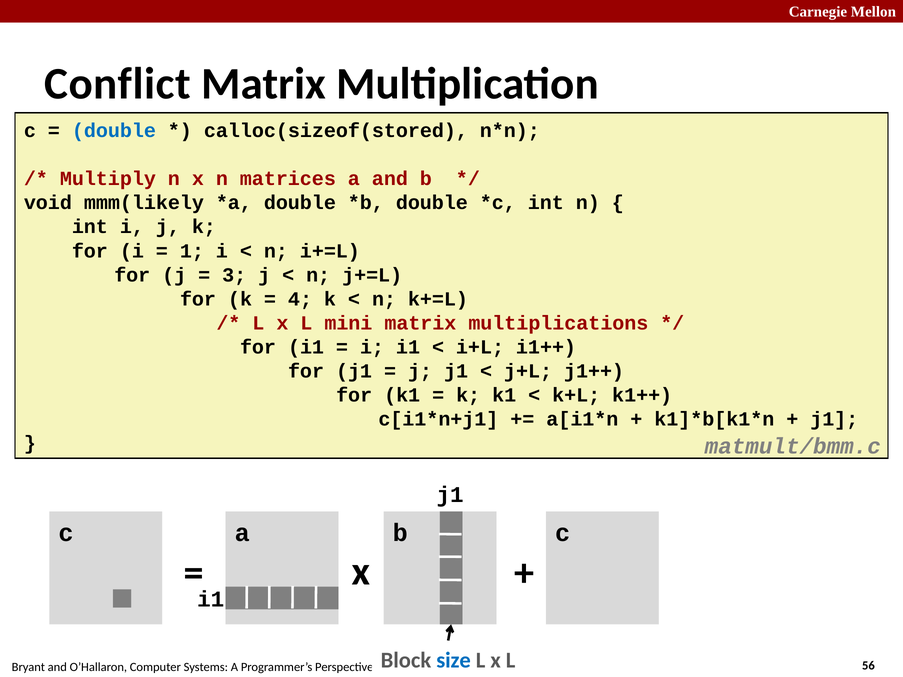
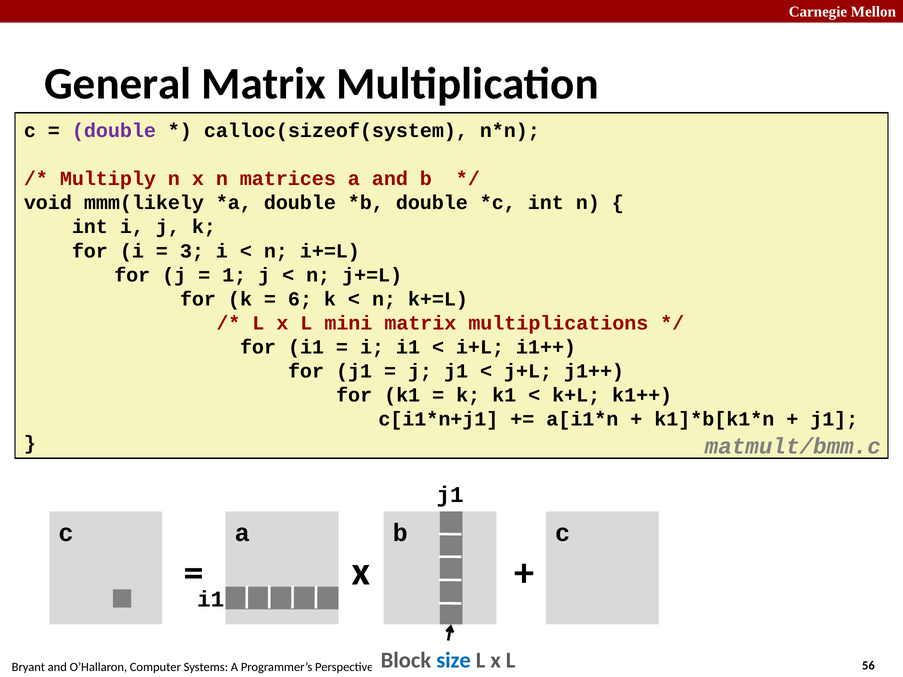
Conflict: Conflict -> General
double at (114, 131) colour: blue -> purple
calloc(sizeof(stored: calloc(sizeof(stored -> calloc(sizeof(system
1: 1 -> 3
3: 3 -> 1
4: 4 -> 6
